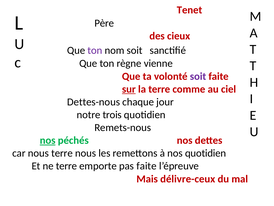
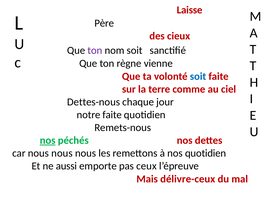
Tenet: Tenet -> Laisse
soit at (198, 76) colour: purple -> blue
sur underline: present -> none
notre trois: trois -> faite
car nous terre: terre -> nous
ne terre: terre -> aussi
pas faite: faite -> ceux
